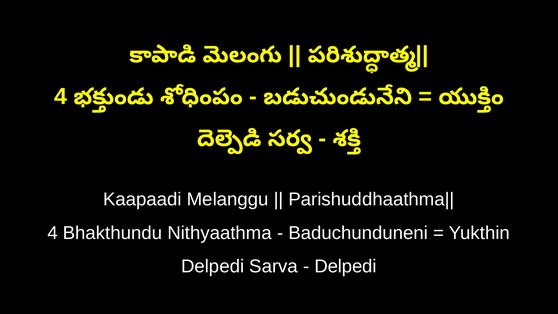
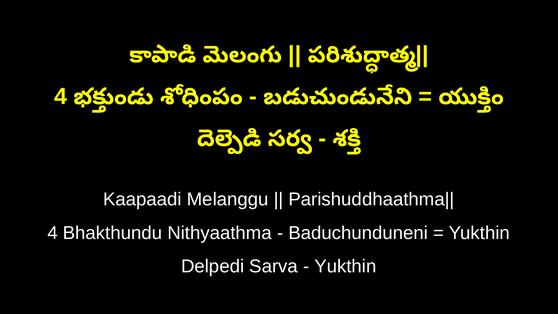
Delpedi at (346, 266): Delpedi -> Yukthin
